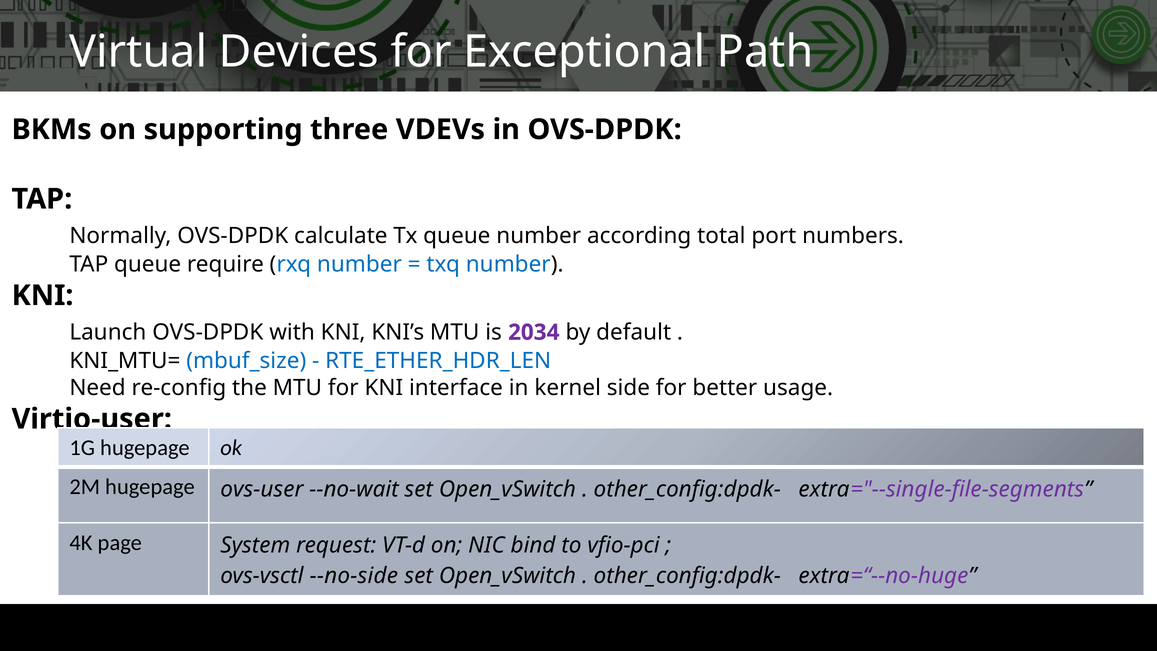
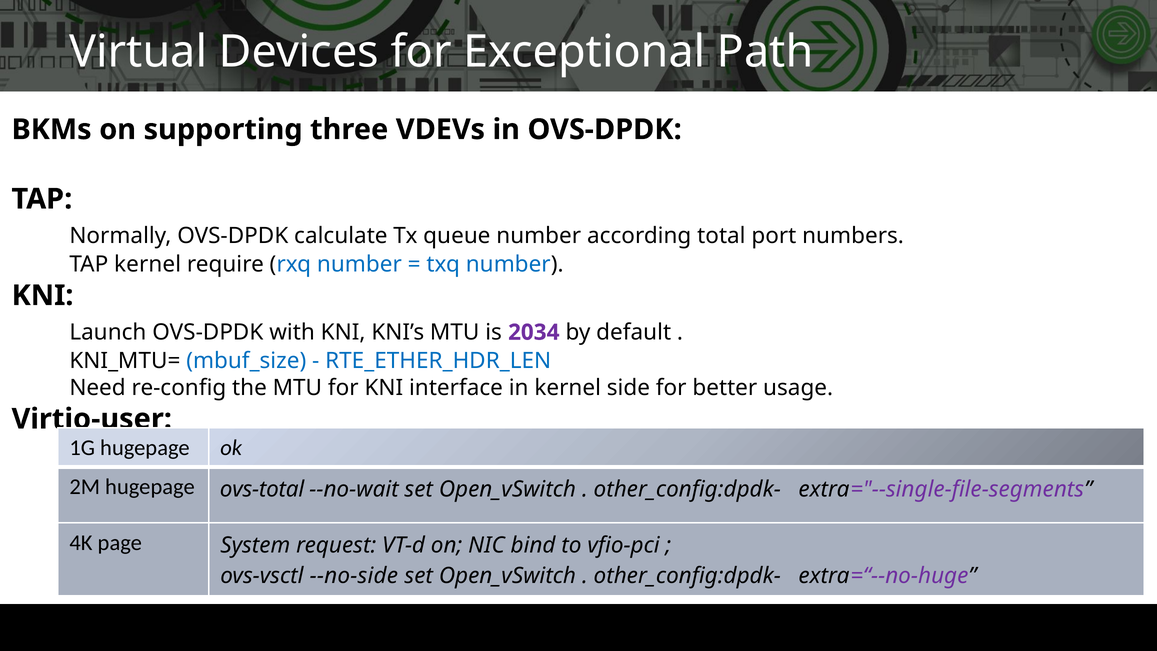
TAP queue: queue -> kernel
ovs-user: ovs-user -> ovs-total
